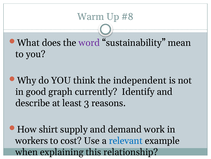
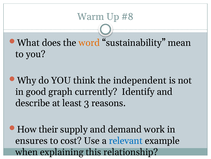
word colour: purple -> orange
shirt: shirt -> their
workers: workers -> ensures
